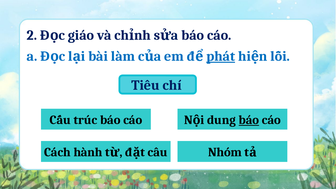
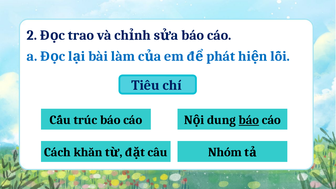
giáo: giáo -> trao
phát underline: present -> none
hành: hành -> khăn
